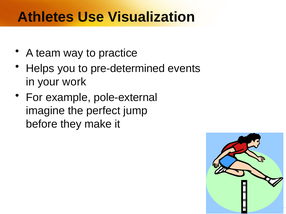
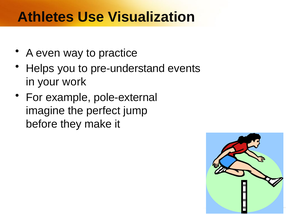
team: team -> even
pre-determined: pre-determined -> pre-understand
